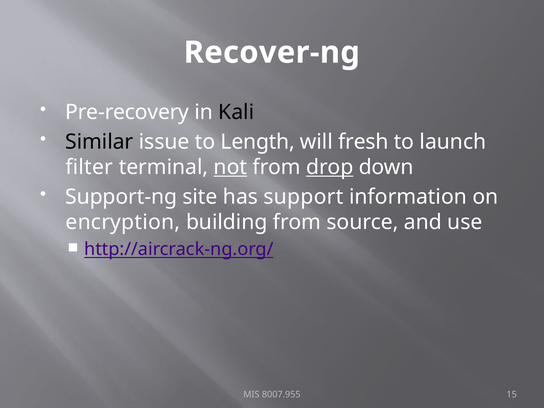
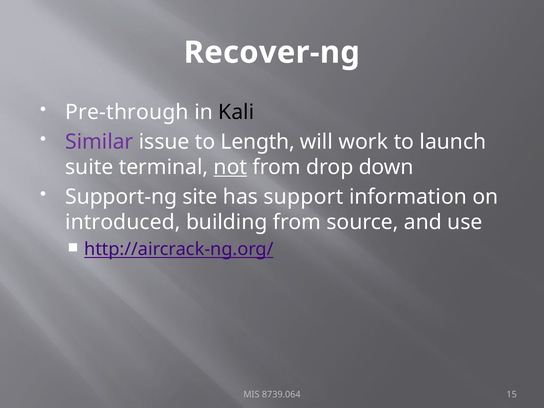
Pre-recovery: Pre-recovery -> Pre-through
Similar colour: black -> purple
fresh: fresh -> work
filter: filter -> suite
drop underline: present -> none
encryption: encryption -> introduced
8007.955: 8007.955 -> 8739.064
